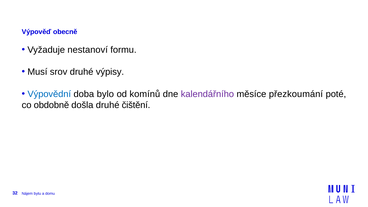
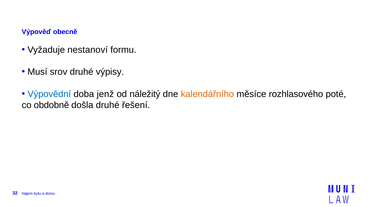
bylo: bylo -> jenž
komínů: komínů -> náležitý
kalendářního colour: purple -> orange
přezkoumání: přezkoumání -> rozhlasového
čištění: čištění -> řešení
